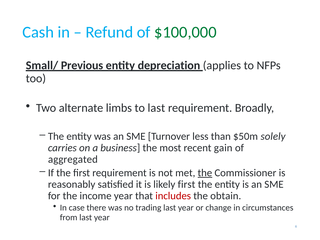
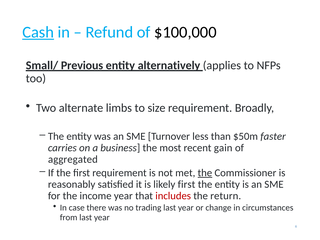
Cash underline: none -> present
$100,000 colour: green -> black
depreciation: depreciation -> alternatively
to last: last -> size
solely: solely -> faster
obtain: obtain -> return
